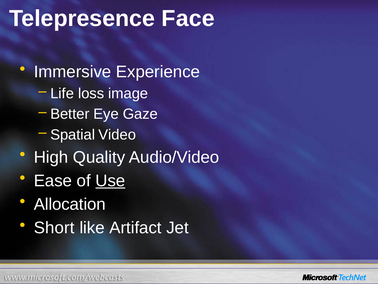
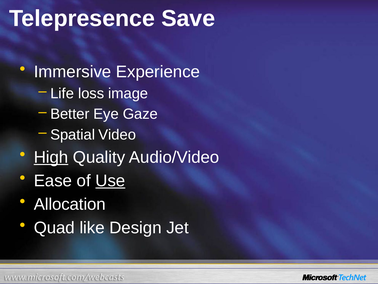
Face: Face -> Save
High underline: none -> present
Short: Short -> Quad
Artifact: Artifact -> Design
